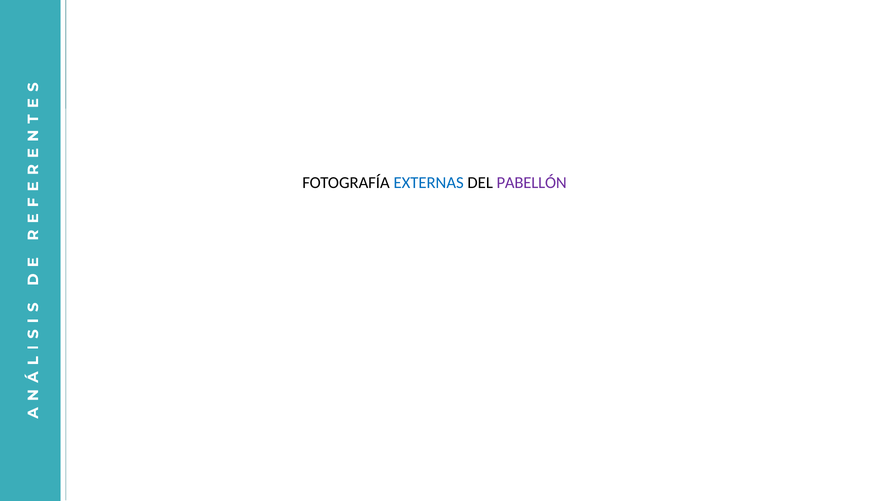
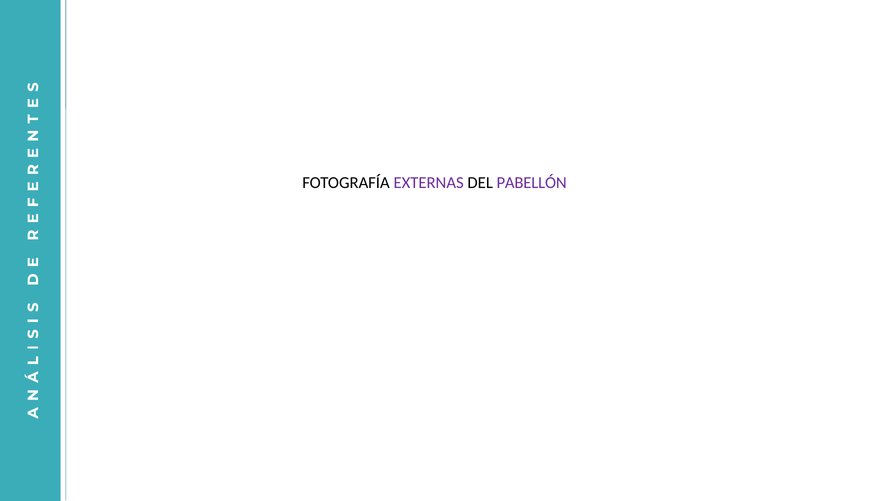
EXTERNAS colour: blue -> purple
